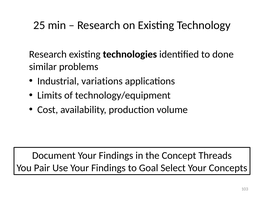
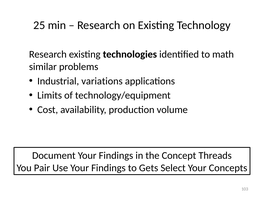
done: done -> math
Goal: Goal -> Gets
